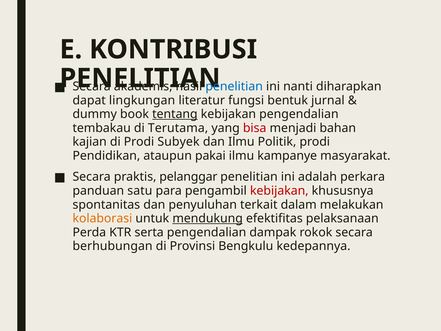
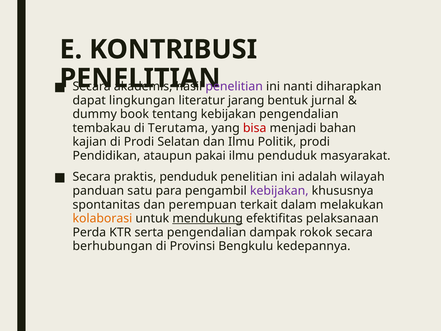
penelitian at (234, 86) colour: blue -> purple
fungsi: fungsi -> jarang
tentang underline: present -> none
Subyek: Subyek -> Selatan
ilmu kampanye: kampanye -> penduduk
praktis pelanggar: pelanggar -> penduduk
perkara: perkara -> wilayah
kebijakan at (279, 191) colour: red -> purple
penyuluhan: penyuluhan -> perempuan
